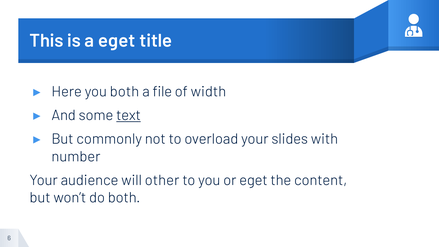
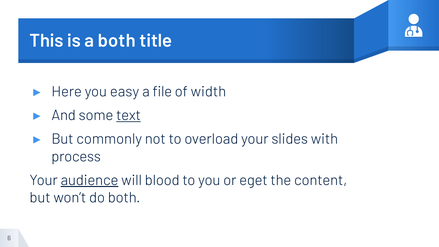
a eget: eget -> both
you both: both -> easy
number: number -> process
audience underline: none -> present
other: other -> blood
